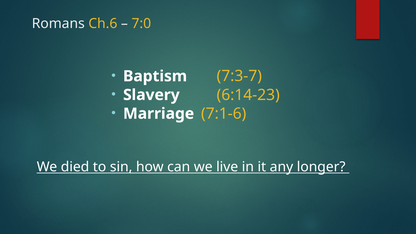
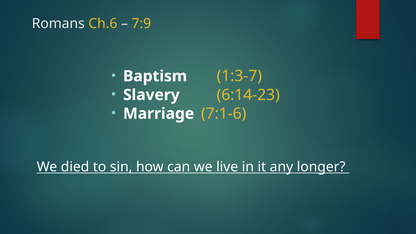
7:0: 7:0 -> 7:9
7:3-7: 7:3-7 -> 1:3-7
